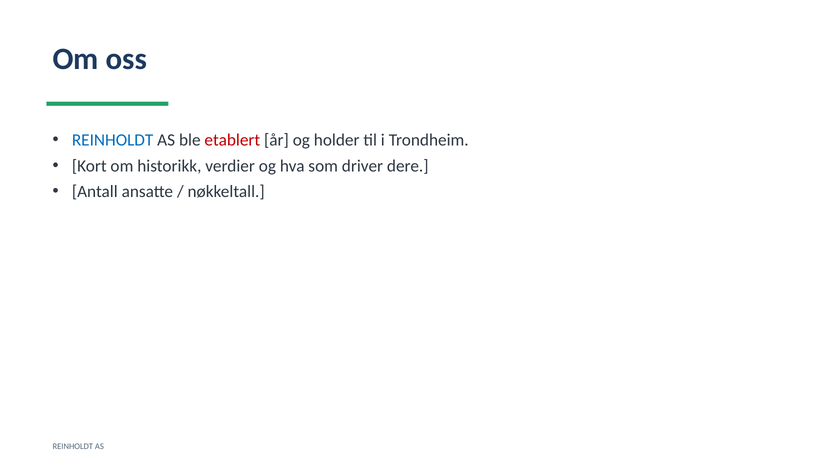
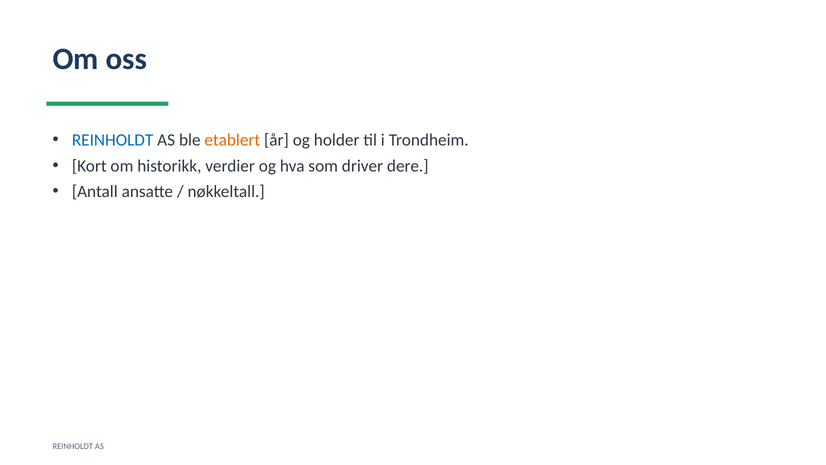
etablert colour: red -> orange
